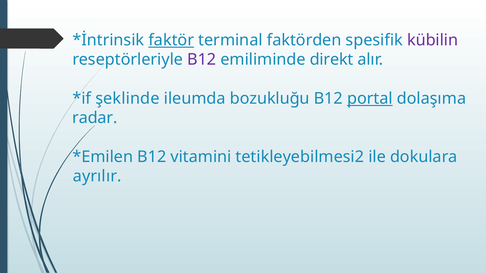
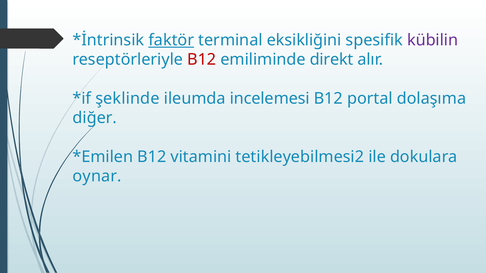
faktörden: faktörden -> eksikliğini
B12 at (202, 60) colour: purple -> red
bozukluğu: bozukluğu -> incelemesi
portal underline: present -> none
radar: radar -> diğer
ayrılır: ayrılır -> oynar
